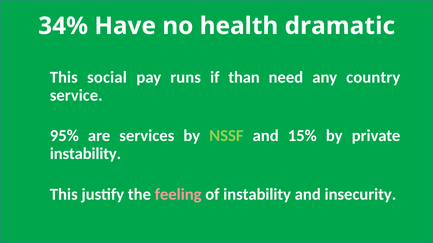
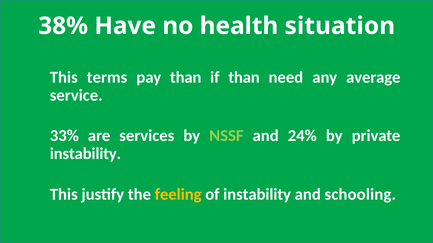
34%: 34% -> 38%
dramatic: dramatic -> situation
social: social -> terms
pay runs: runs -> than
country: country -> average
95%: 95% -> 33%
15%: 15% -> 24%
feeling colour: pink -> yellow
insecurity: insecurity -> schooling
